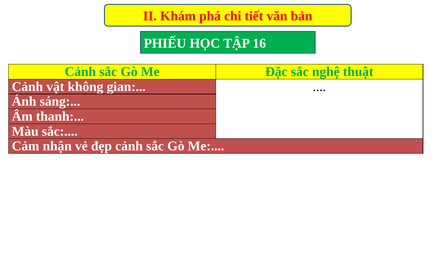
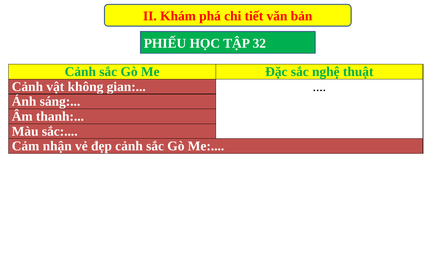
16: 16 -> 32
